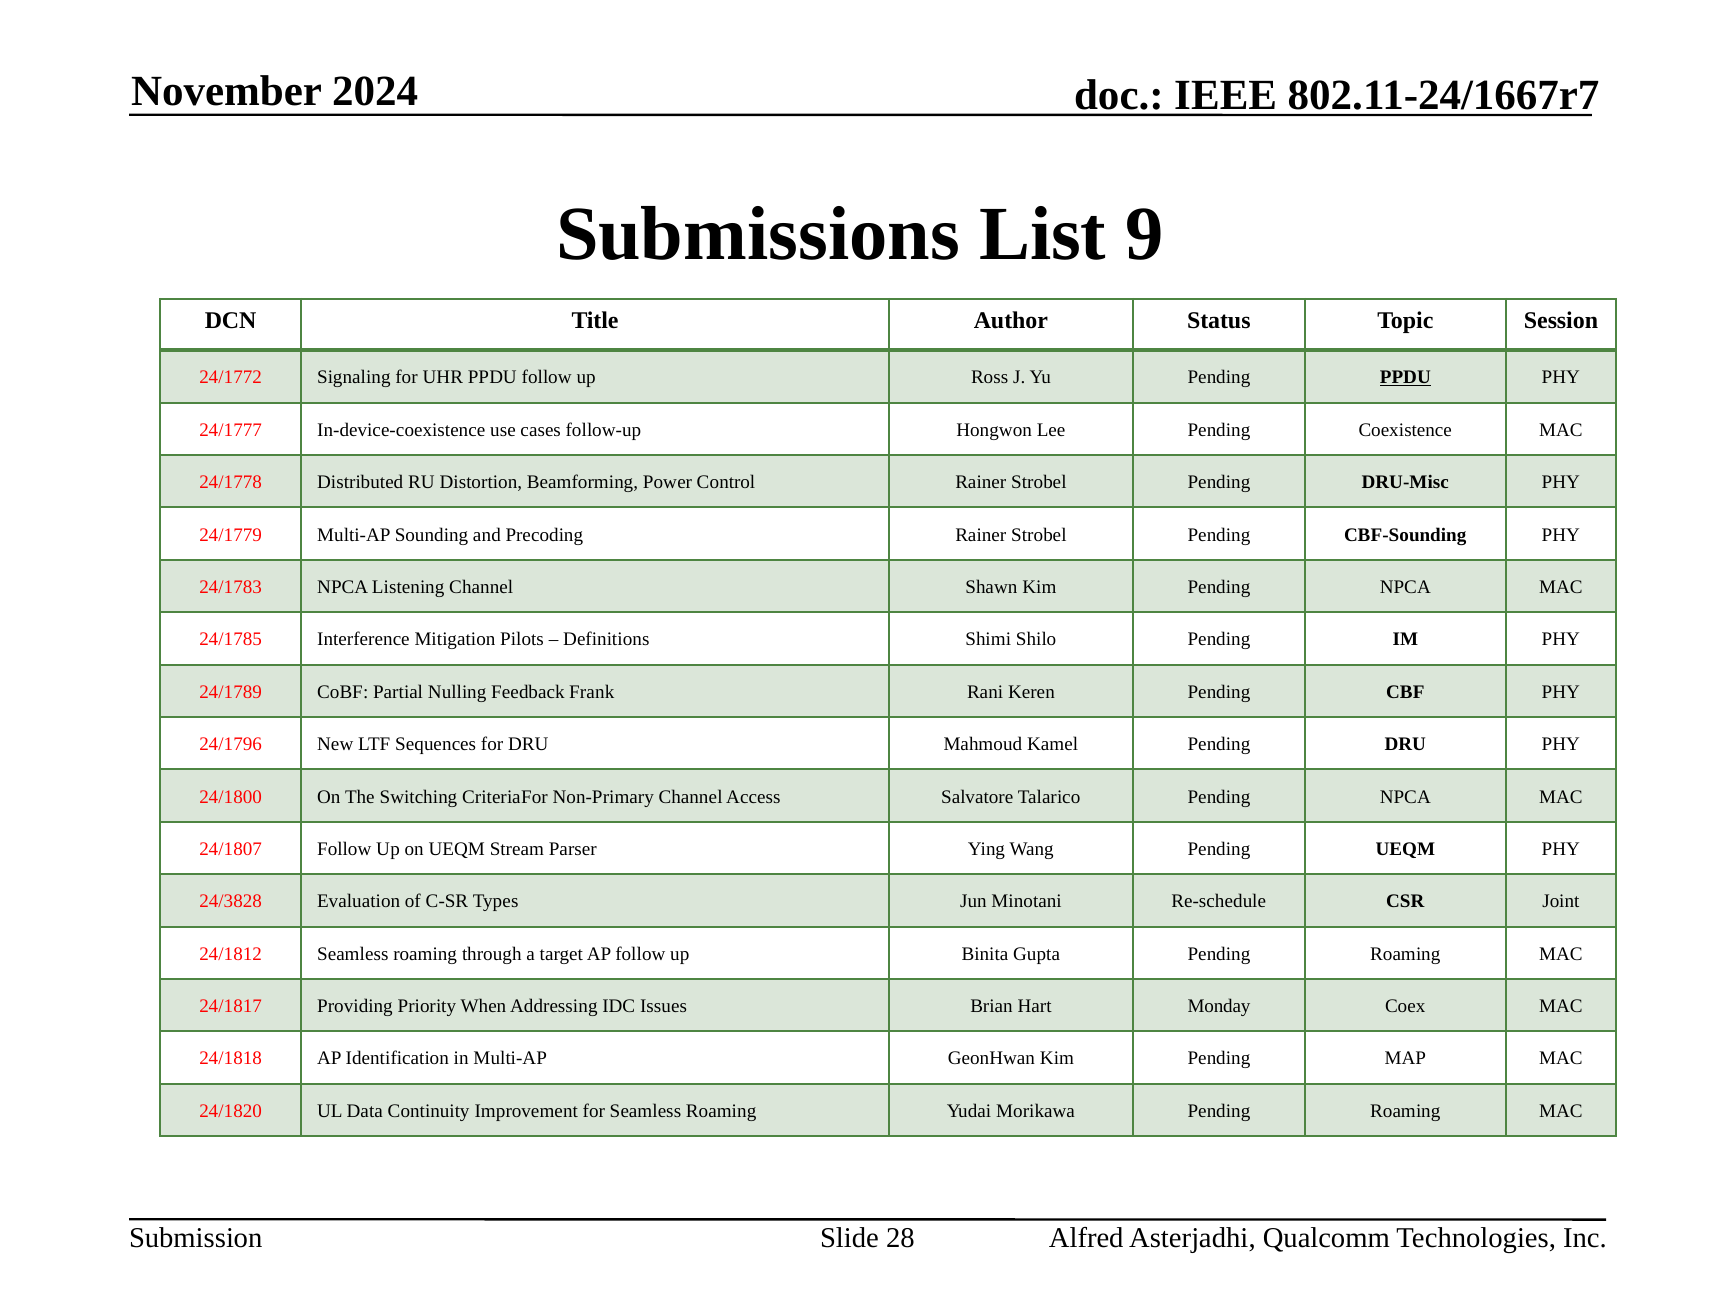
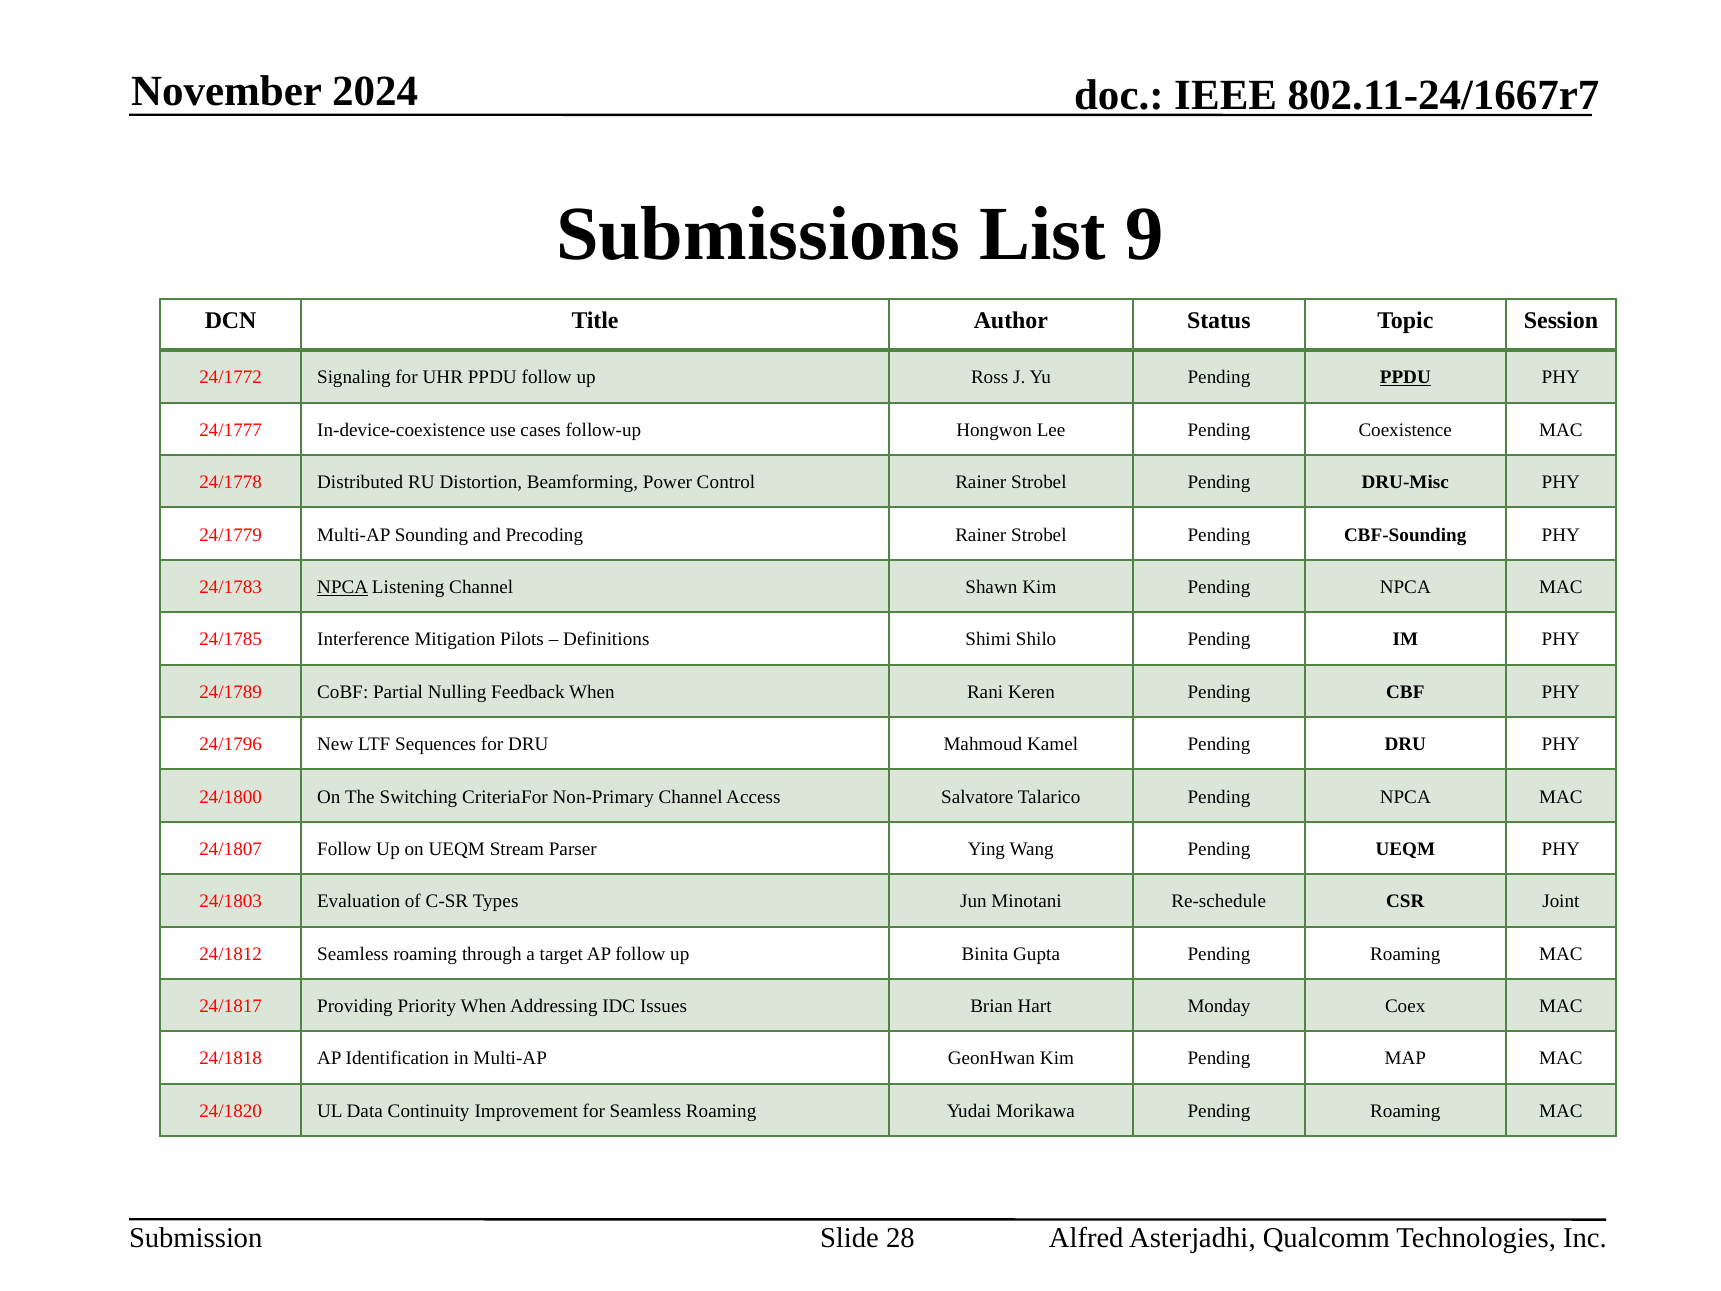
NPCA at (343, 587) underline: none -> present
Feedback Frank: Frank -> When
24/3828: 24/3828 -> 24/1803
